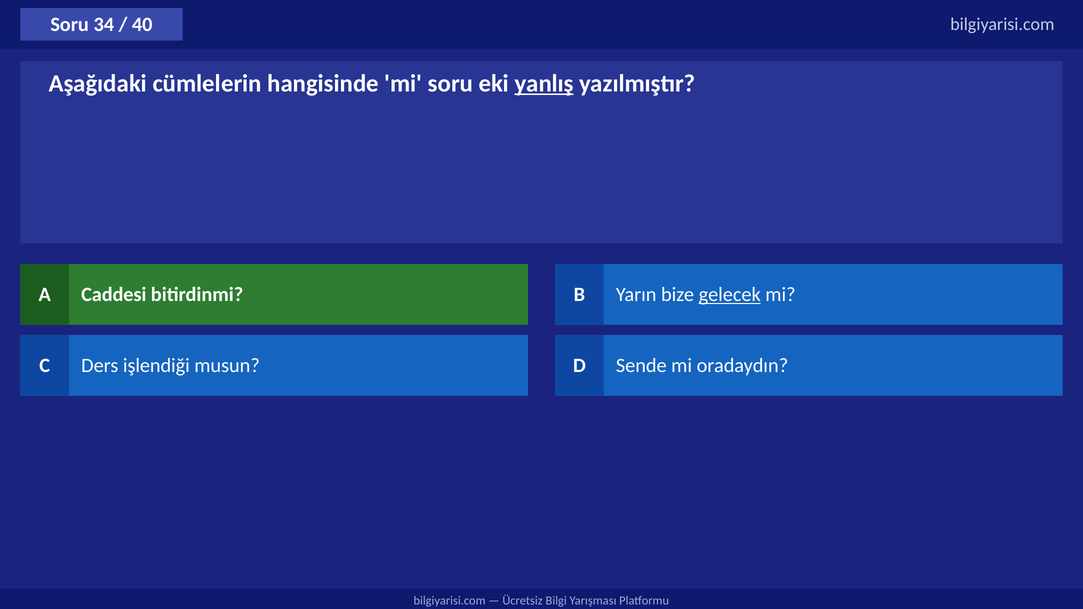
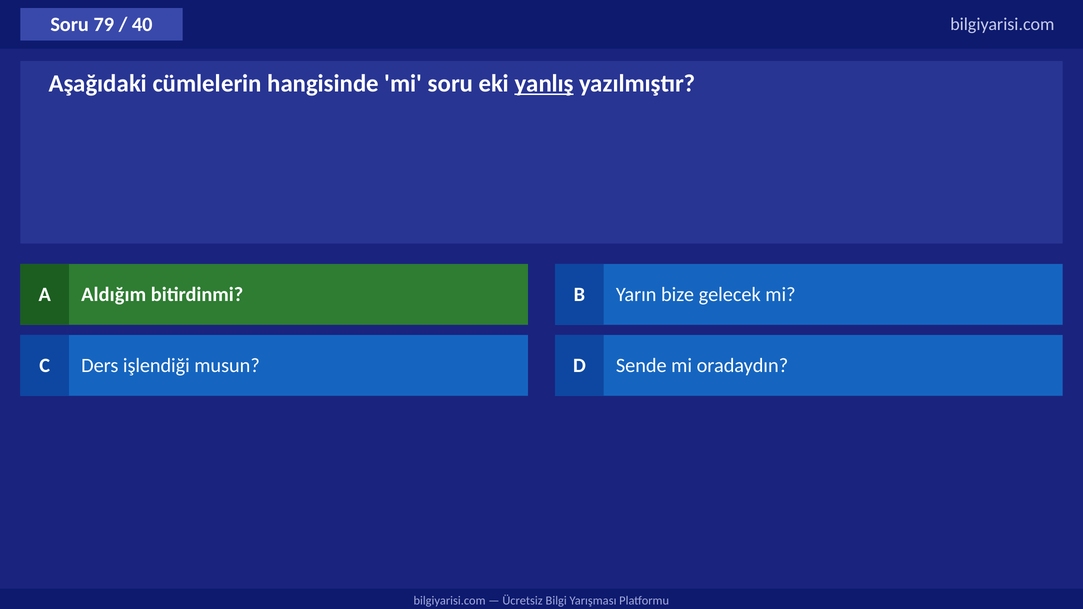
34: 34 -> 79
Caddesi: Caddesi -> Aldığım
gelecek underline: present -> none
